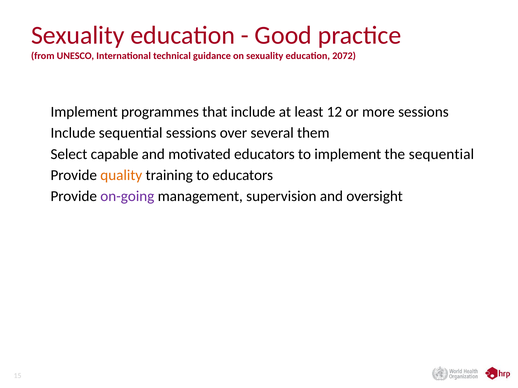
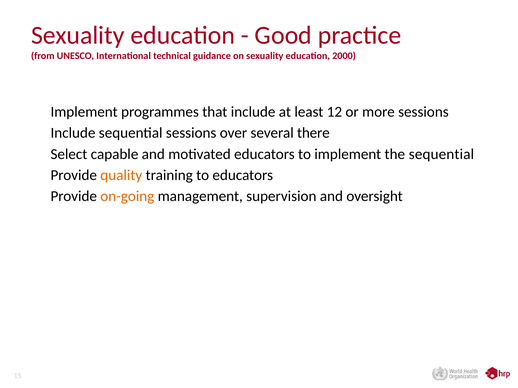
2072: 2072 -> 2000
them: them -> there
on-going colour: purple -> orange
